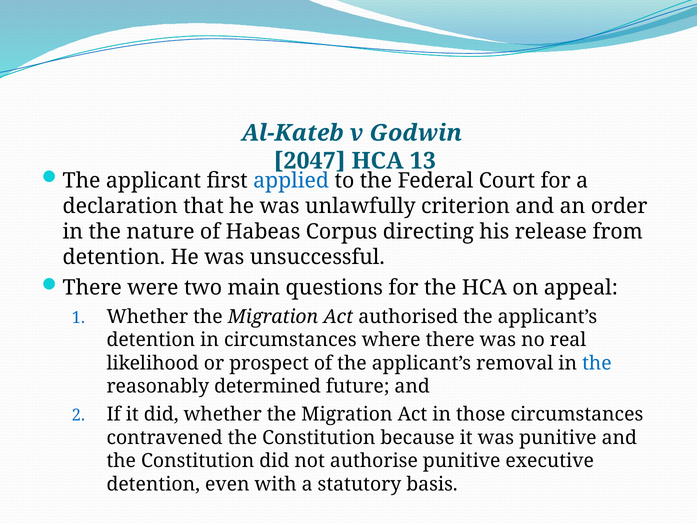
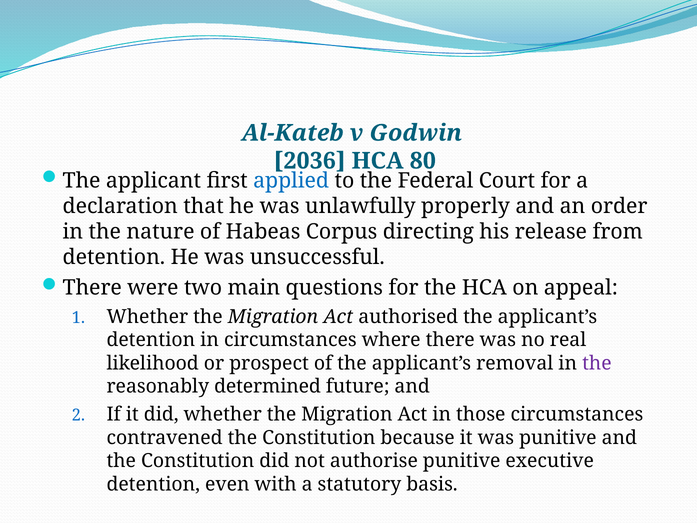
2047: 2047 -> 2036
13: 13 -> 80
criterion: criterion -> properly
the at (597, 363) colour: blue -> purple
